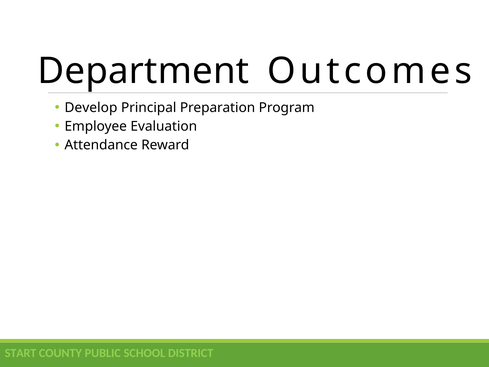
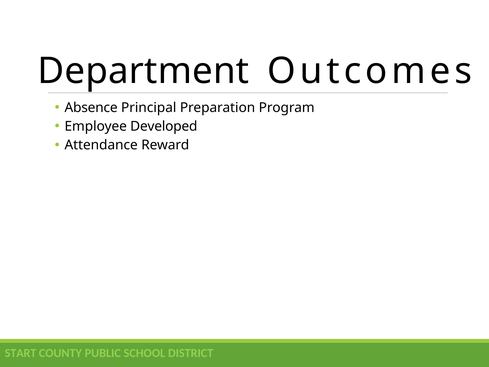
Develop: Develop -> Absence
Evaluation: Evaluation -> Developed
